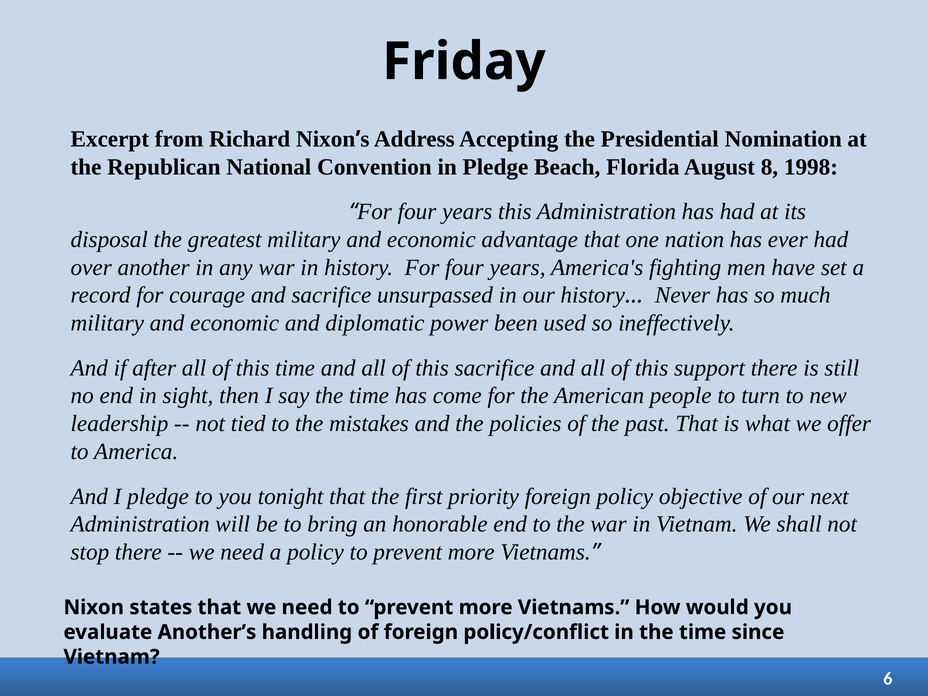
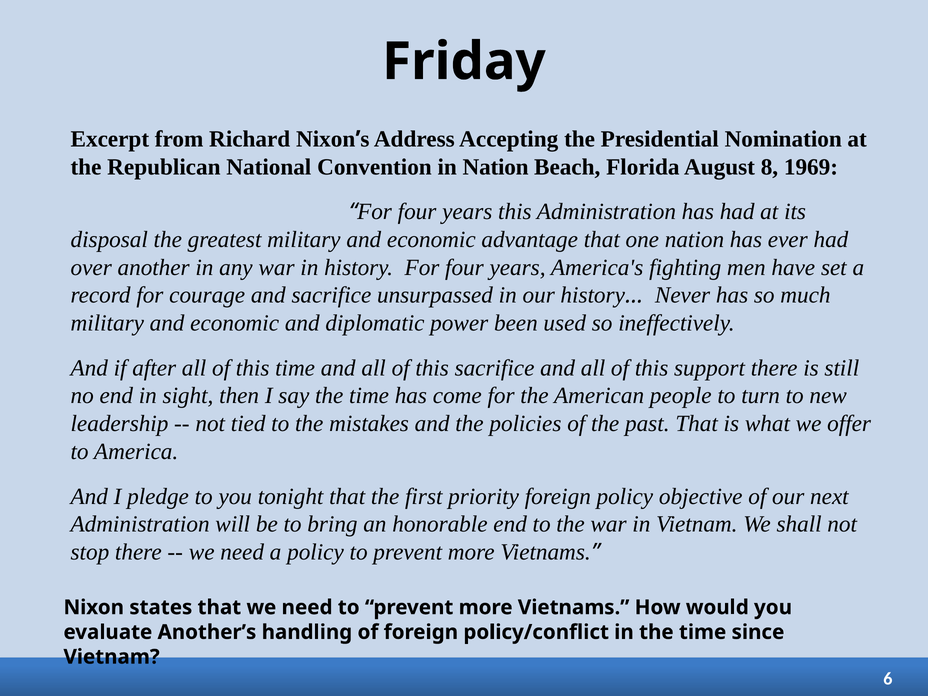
in Pledge: Pledge -> Nation
1998: 1998 -> 1969
